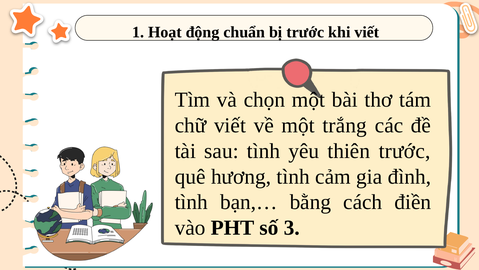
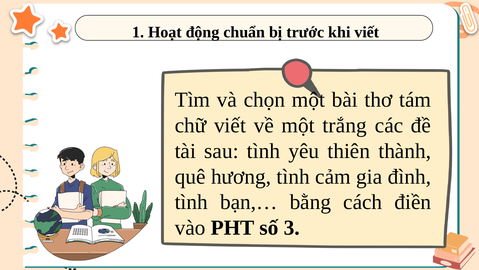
thiên trước: trước -> thành
